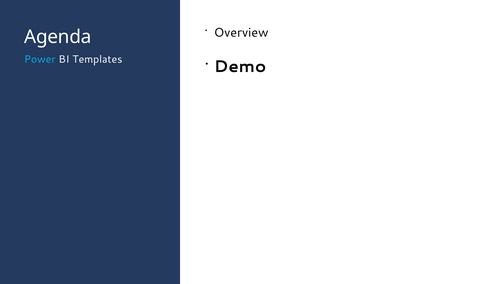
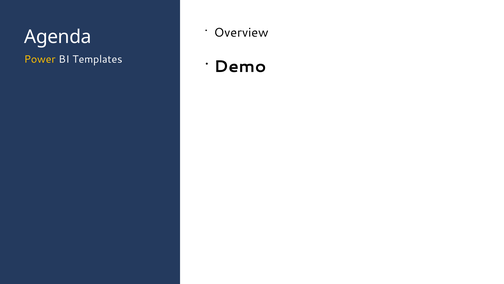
Power colour: light blue -> yellow
